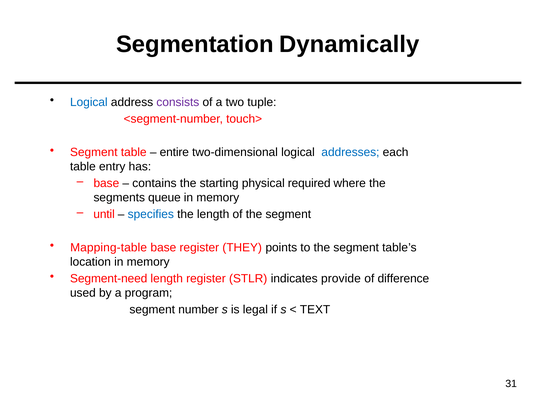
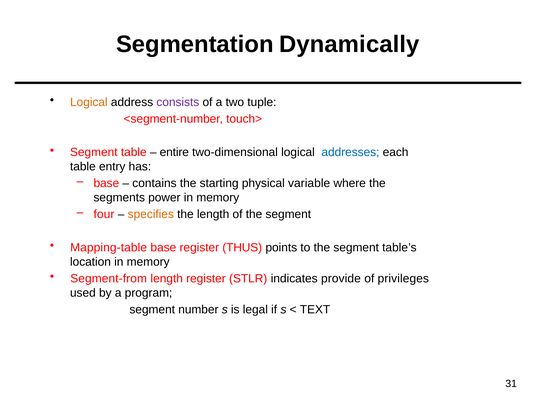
Logical at (89, 102) colour: blue -> orange
required: required -> variable
queue: queue -> power
until: until -> four
specifies colour: blue -> orange
THEY: THEY -> THUS
Segment-need: Segment-need -> Segment-from
difference: difference -> privileges
